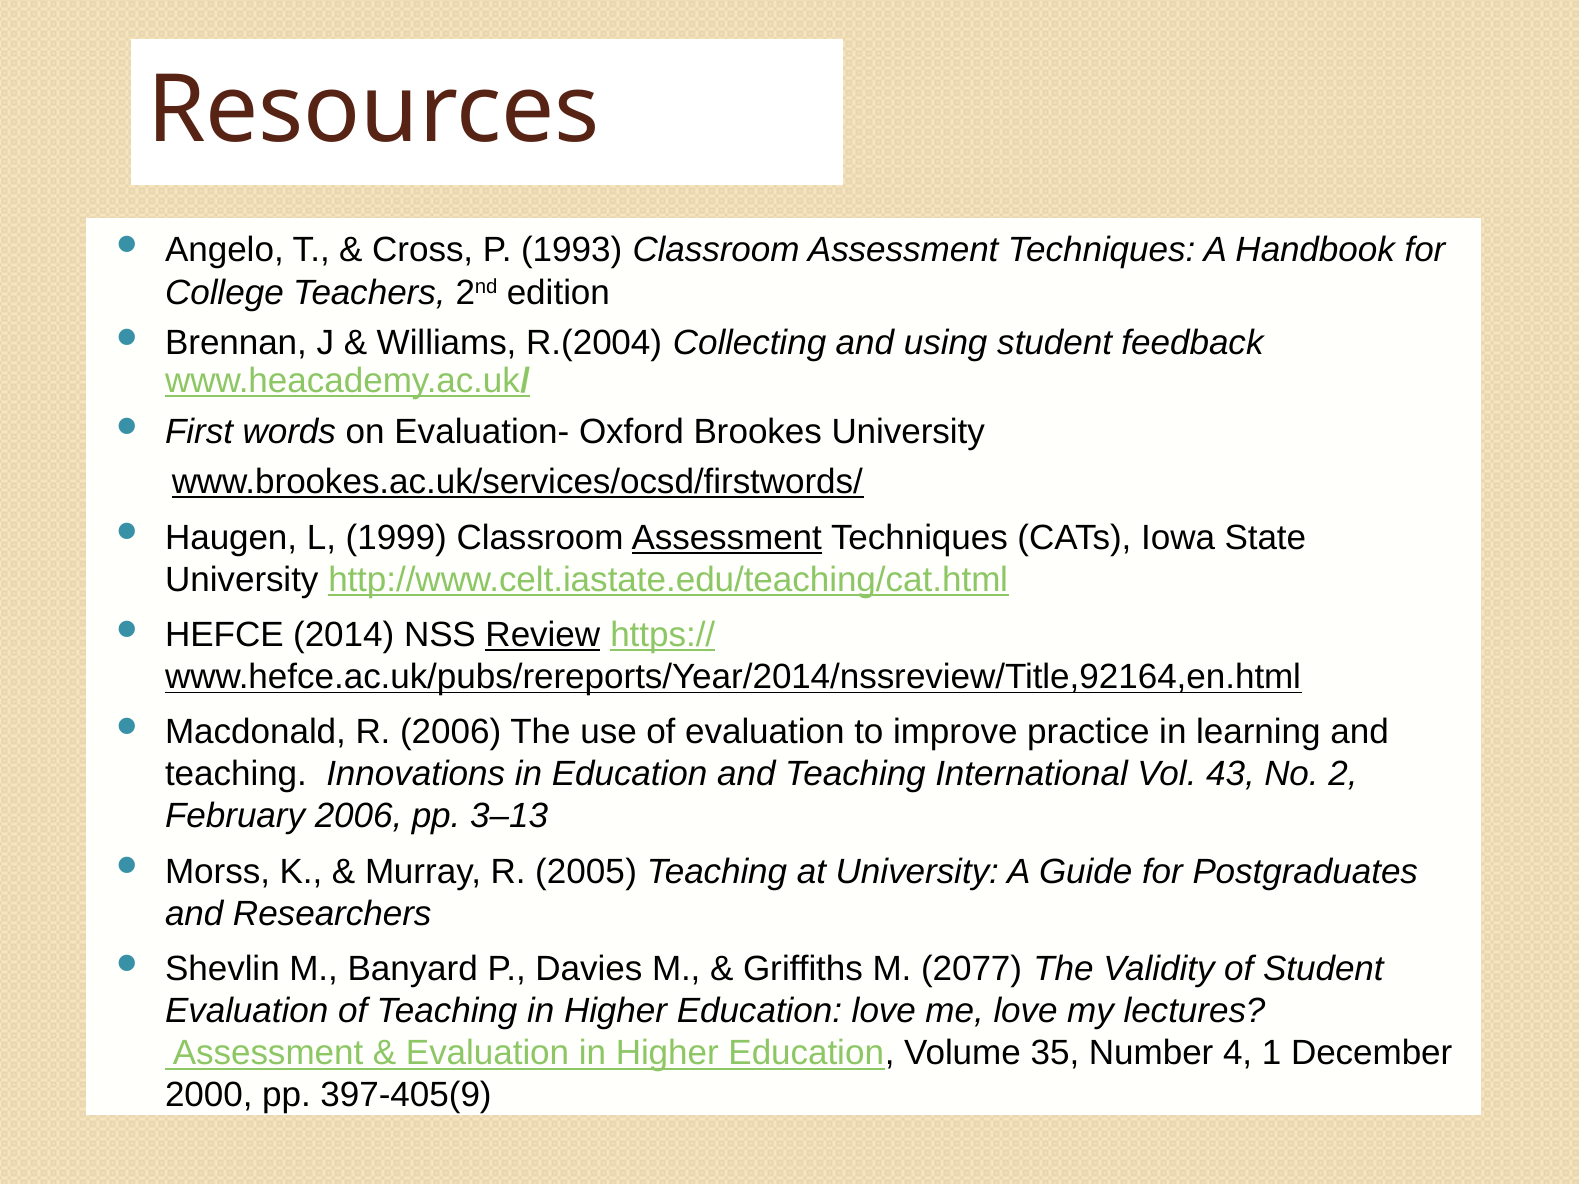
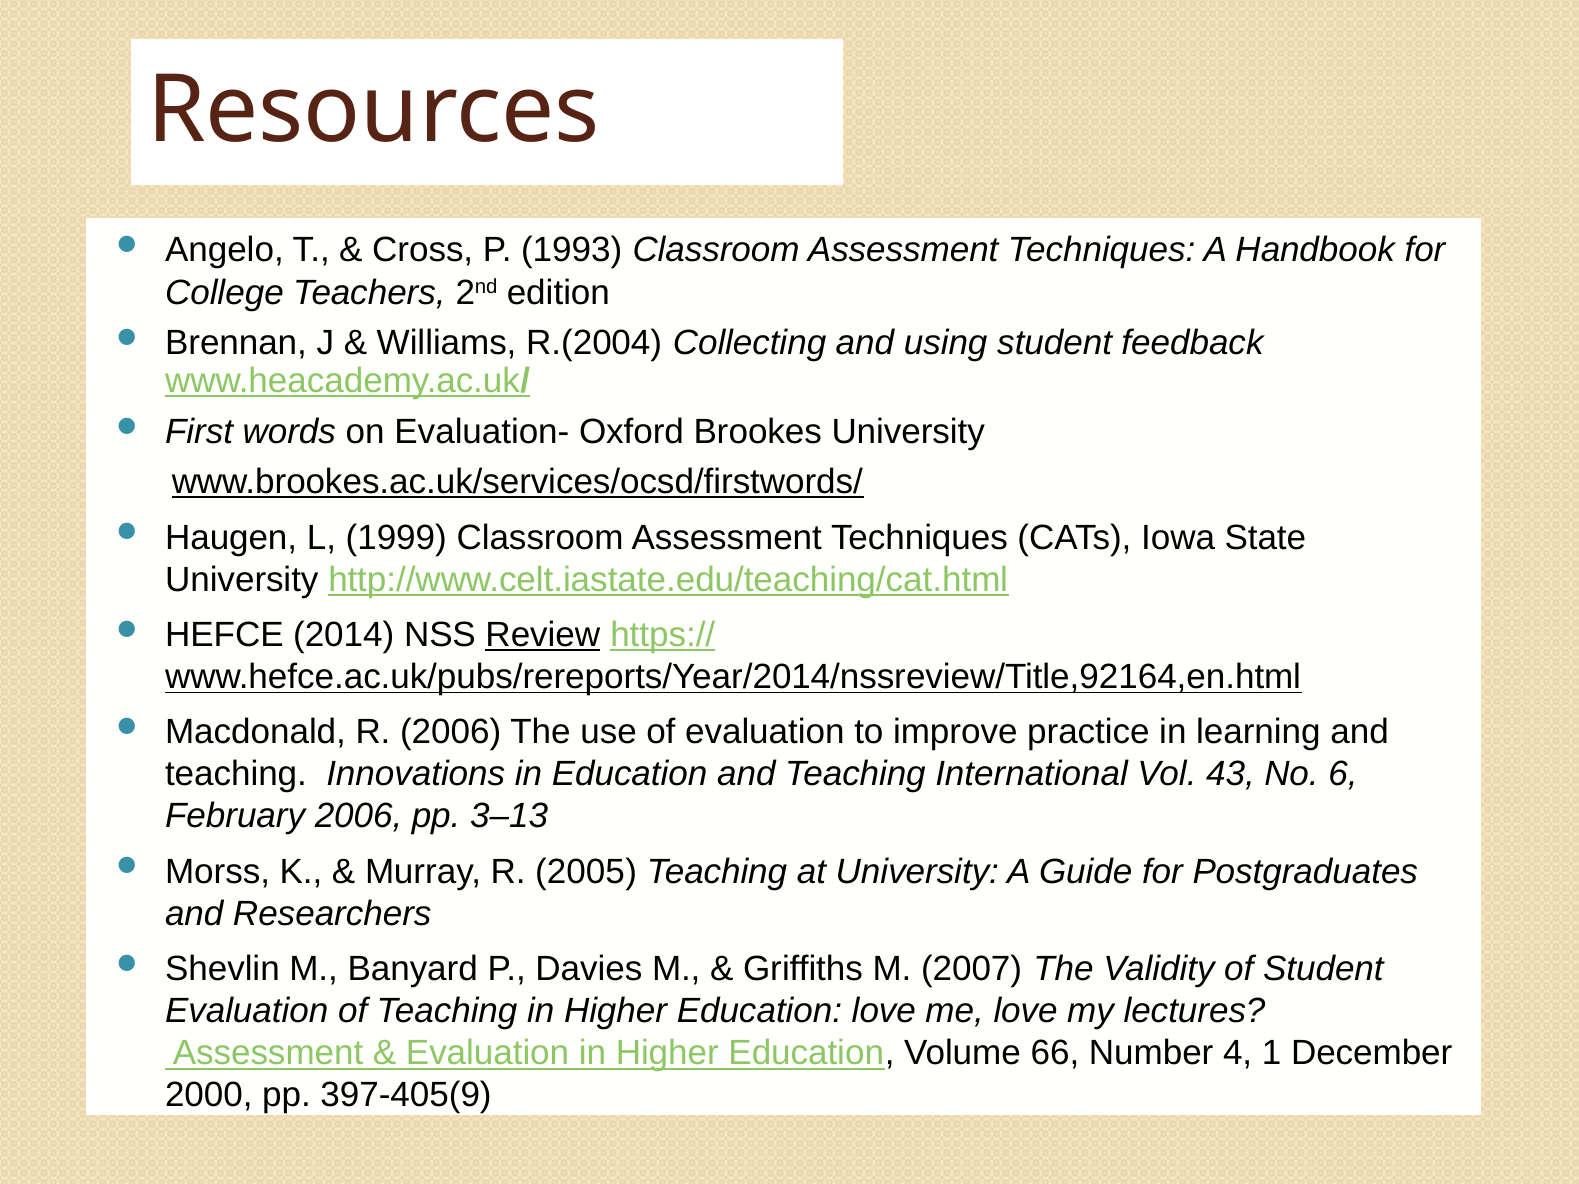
Assessment at (727, 538) underline: present -> none
2: 2 -> 6
2077: 2077 -> 2007
35: 35 -> 66
